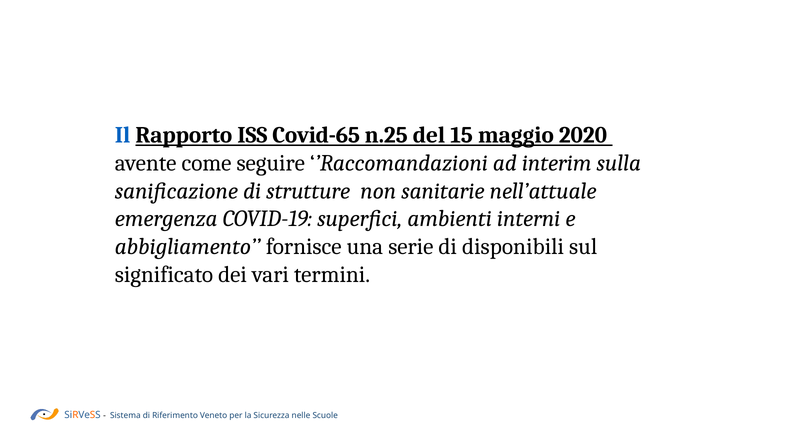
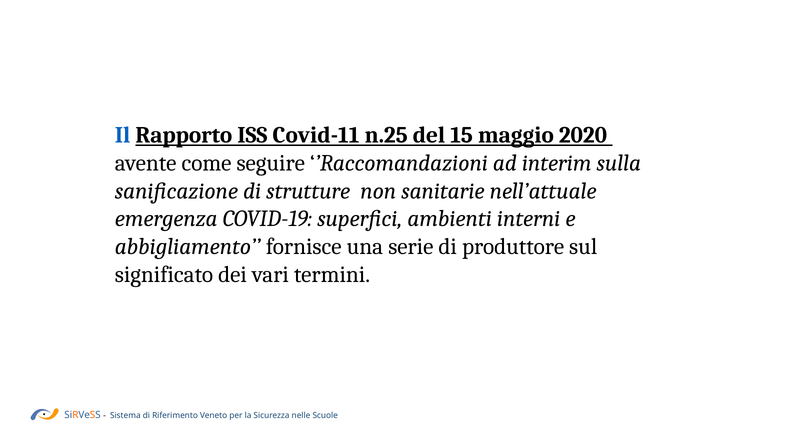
Covid-65: Covid-65 -> Covid-11
disponibili: disponibili -> produttore
